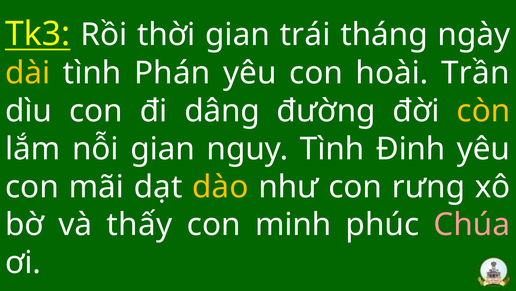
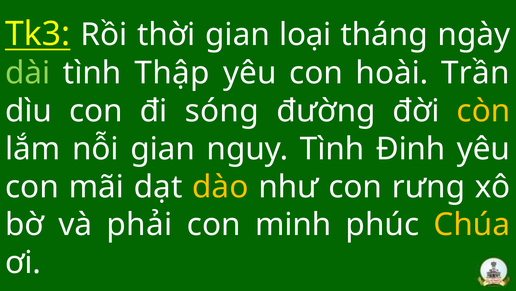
trái: trái -> loại
dài colour: yellow -> light green
Phán: Phán -> Thập
dâng: dâng -> sóng
thấy: thấy -> phải
Chúa colour: pink -> yellow
